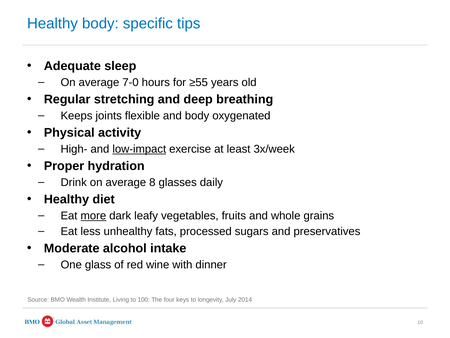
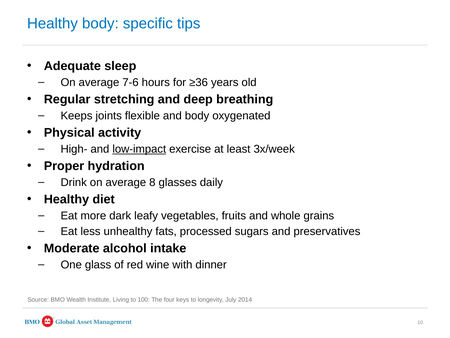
7-0: 7-0 -> 7-6
≥55: ≥55 -> ≥36
more underline: present -> none
